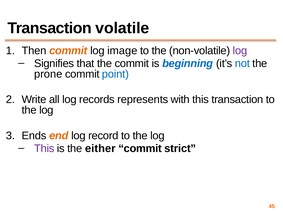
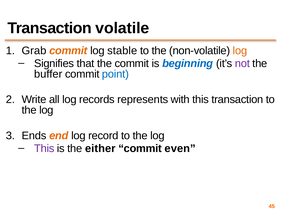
Then: Then -> Grab
image: image -> stable
log at (240, 51) colour: purple -> orange
not colour: blue -> purple
prone: prone -> buffer
strict: strict -> even
